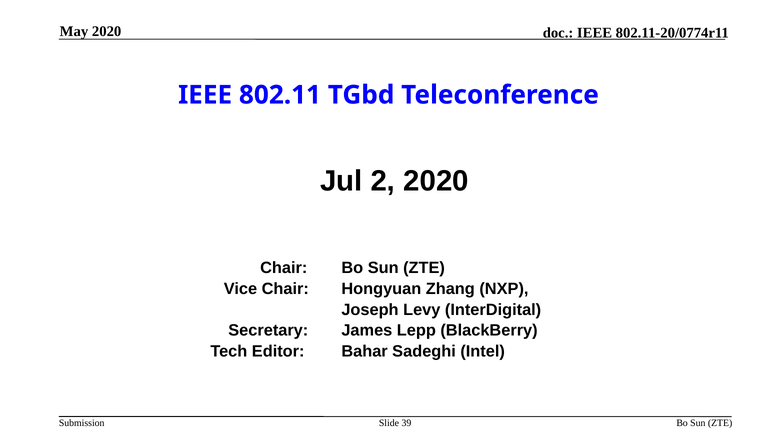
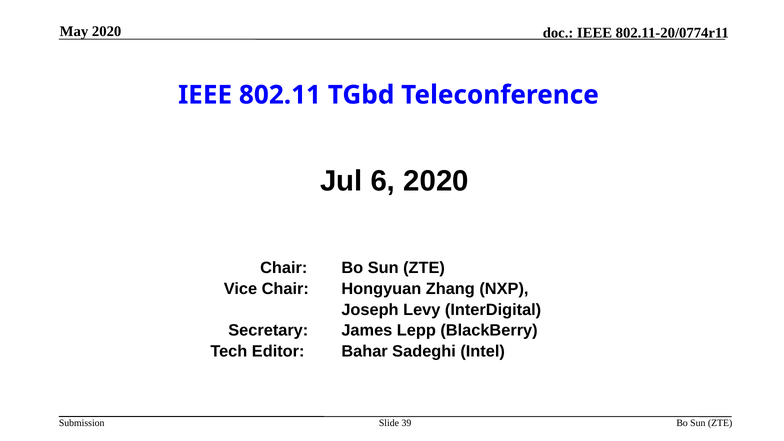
2: 2 -> 6
